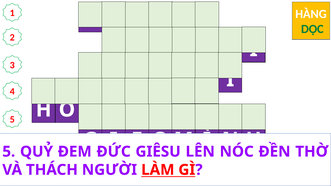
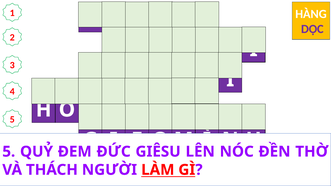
DỌC colour: green -> purple
